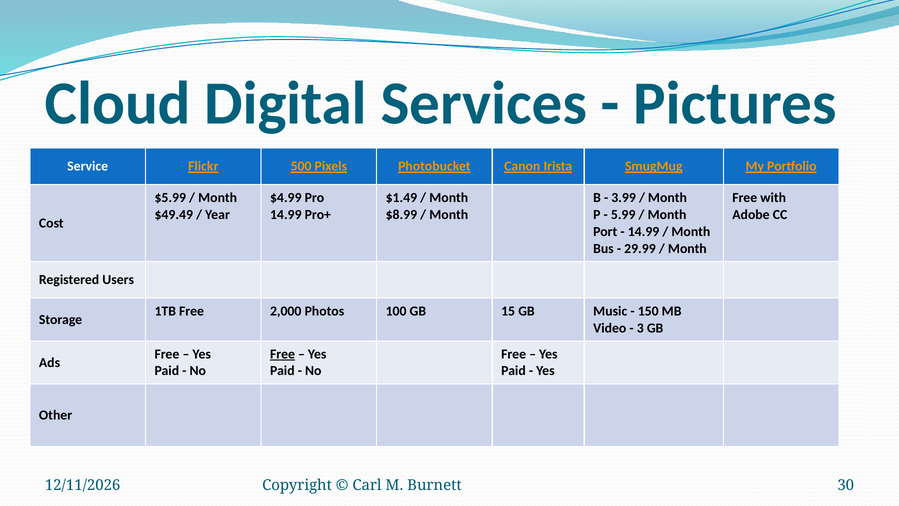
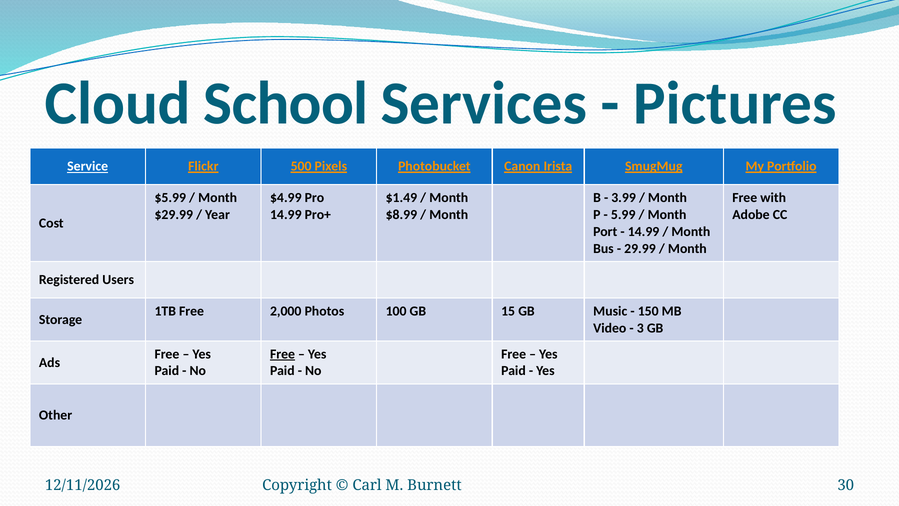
Digital: Digital -> School
Service underline: none -> present
$49.49: $49.49 -> $29.99
